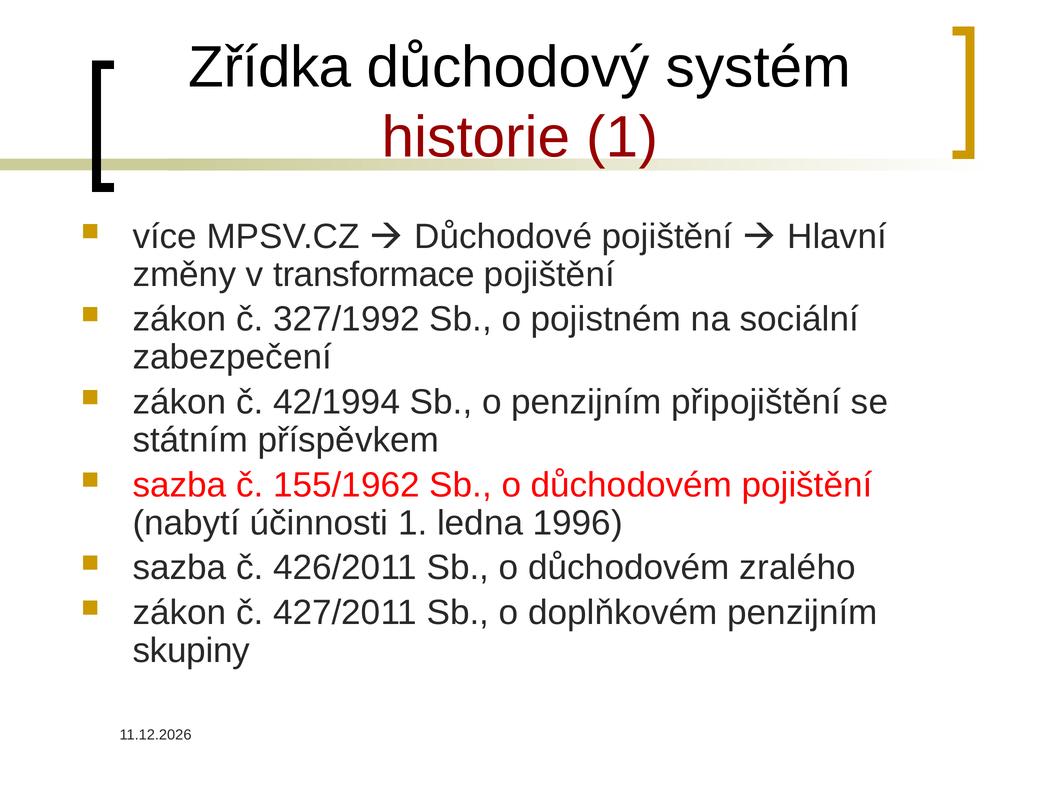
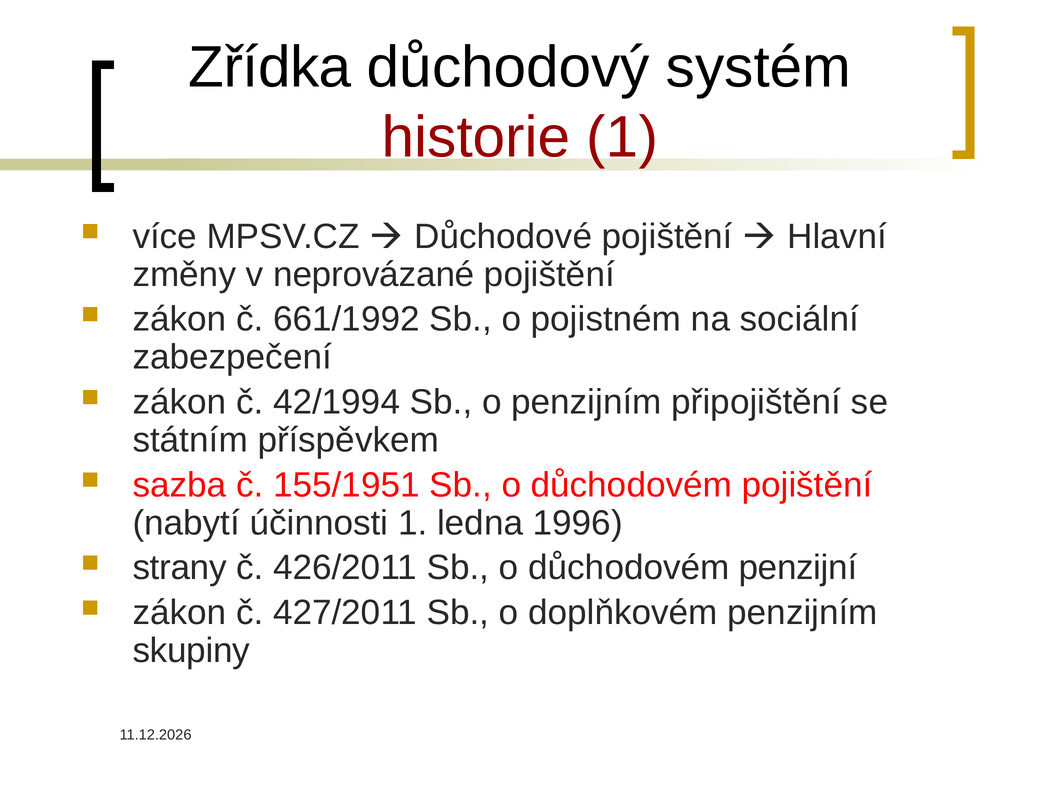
transformace: transformace -> neprovázané
327/1992: 327/1992 -> 661/1992
155/1962: 155/1962 -> 155/1951
sazba at (180, 568): sazba -> strany
zralého: zralého -> penzijní
